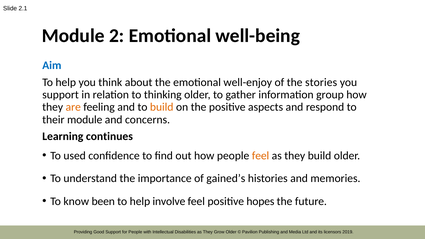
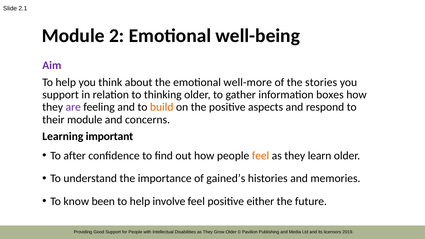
Aim colour: blue -> purple
well-enjoy: well-enjoy -> well-more
group: group -> boxes
are colour: orange -> purple
continues: continues -> important
used: used -> after
they build: build -> learn
hopes: hopes -> either
